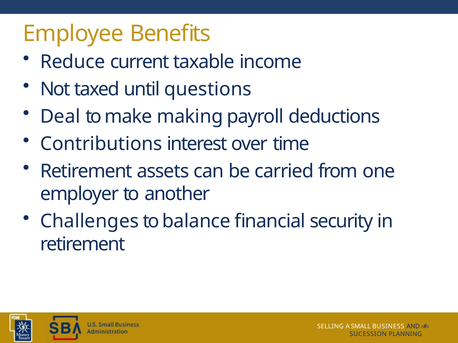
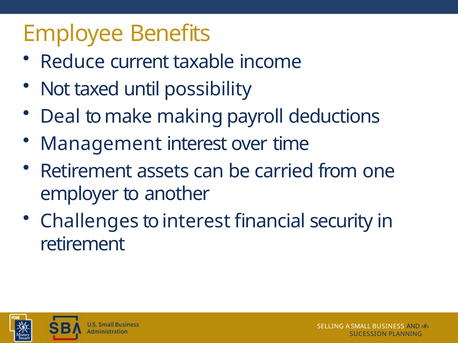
questions: questions -> possibility
Contributions: Contributions -> Management
to balance: balance -> interest
